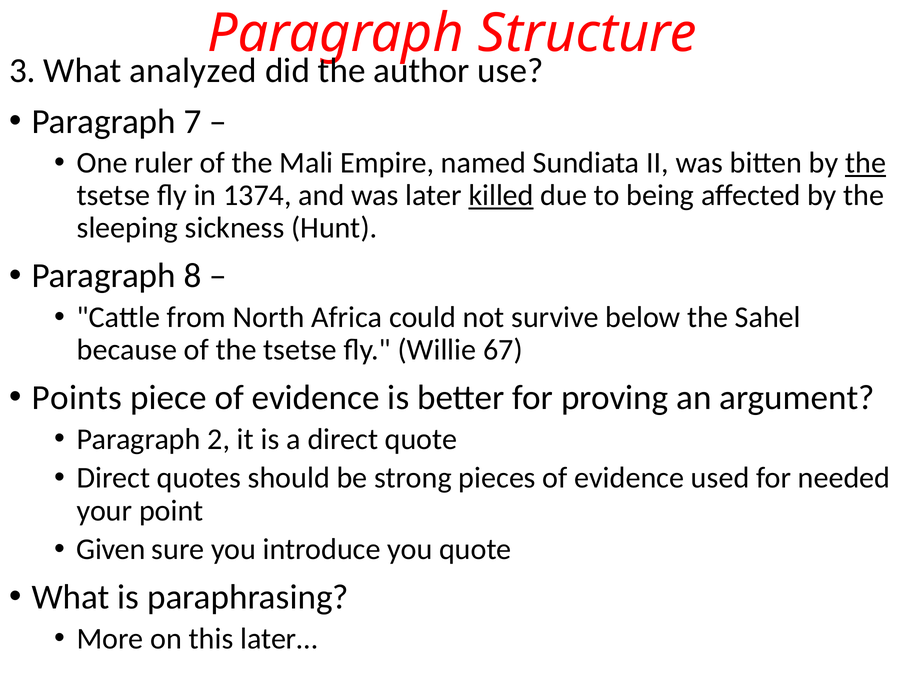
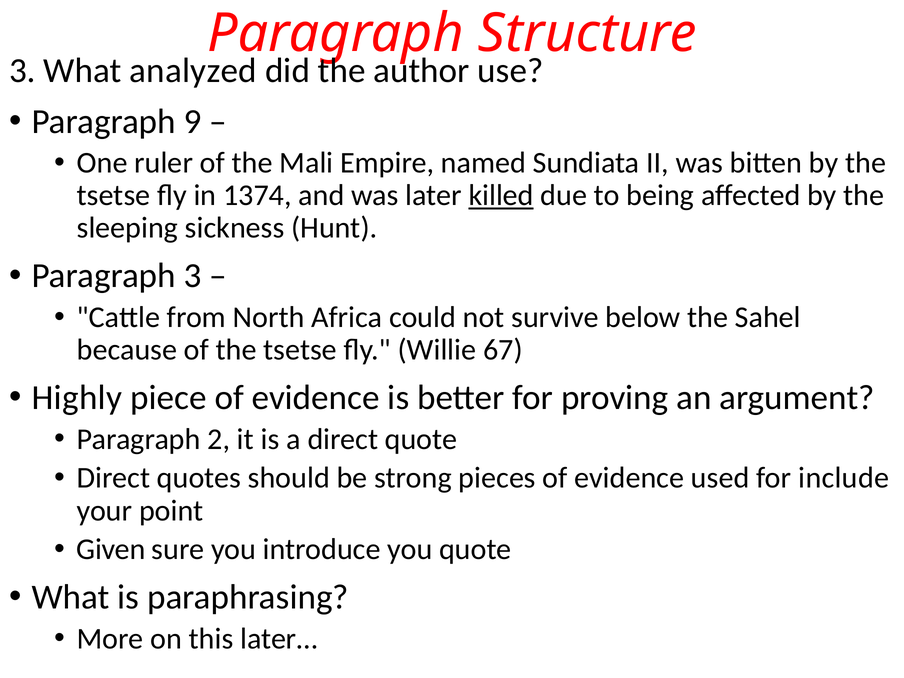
7: 7 -> 9
the at (866, 163) underline: present -> none
Paragraph 8: 8 -> 3
Points: Points -> Highly
needed: needed -> include
